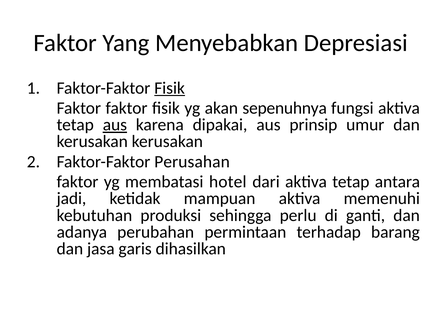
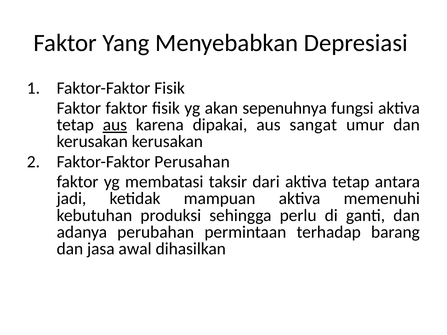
Fisik at (170, 88) underline: present -> none
prinsip: prinsip -> sangat
hotel: hotel -> taksir
garis: garis -> awal
